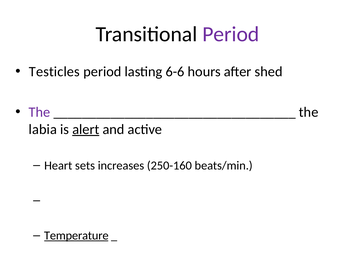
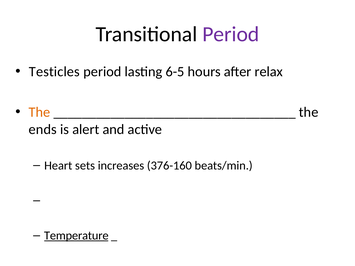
6-6: 6-6 -> 6-5
shed: shed -> relax
The at (39, 112) colour: purple -> orange
labia: labia -> ends
alert underline: present -> none
250-160: 250-160 -> 376-160
